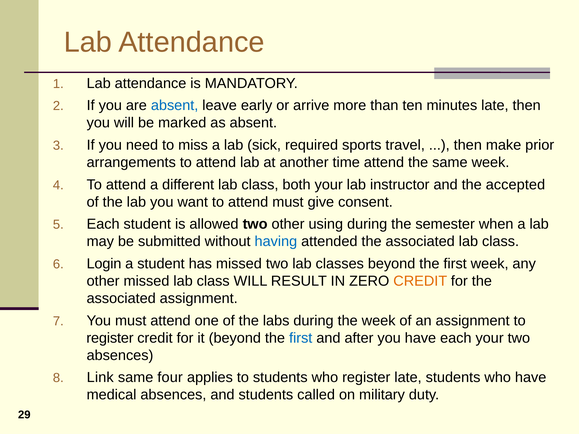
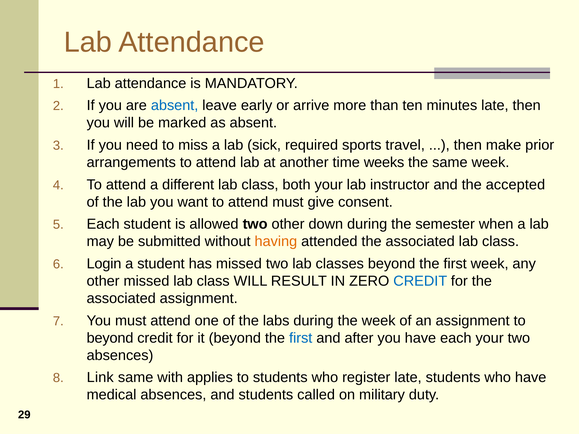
time attend: attend -> weeks
using: using -> down
having colour: blue -> orange
CREDIT at (420, 281) colour: orange -> blue
register at (110, 338): register -> beyond
four: four -> with
